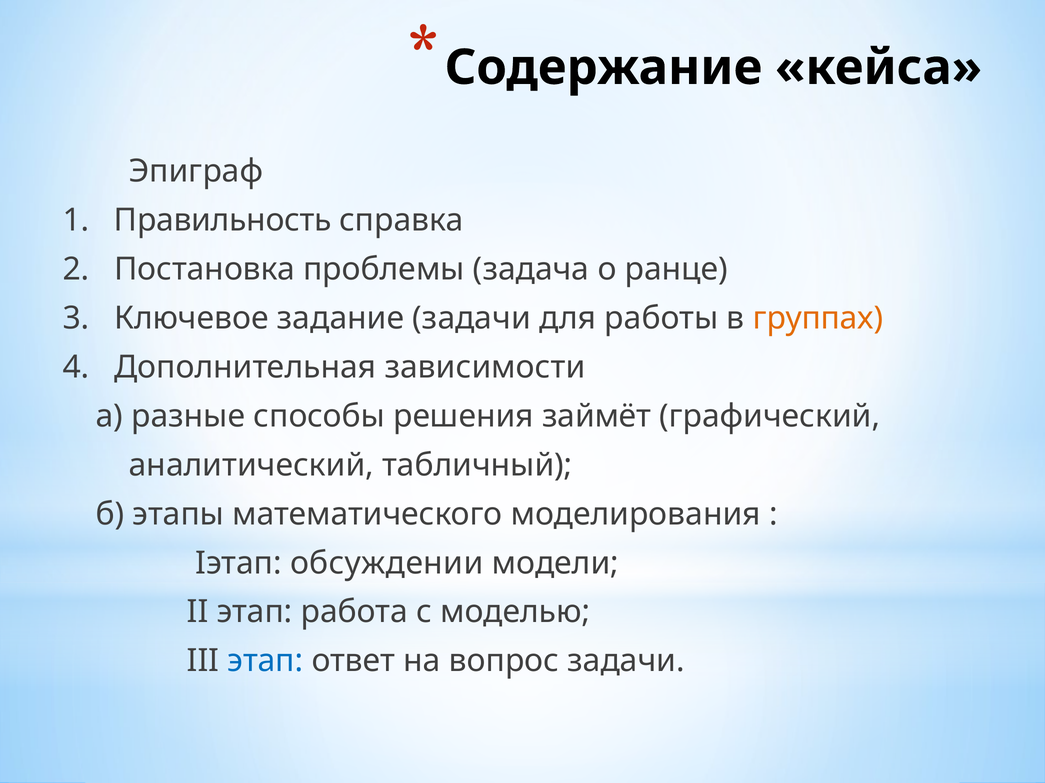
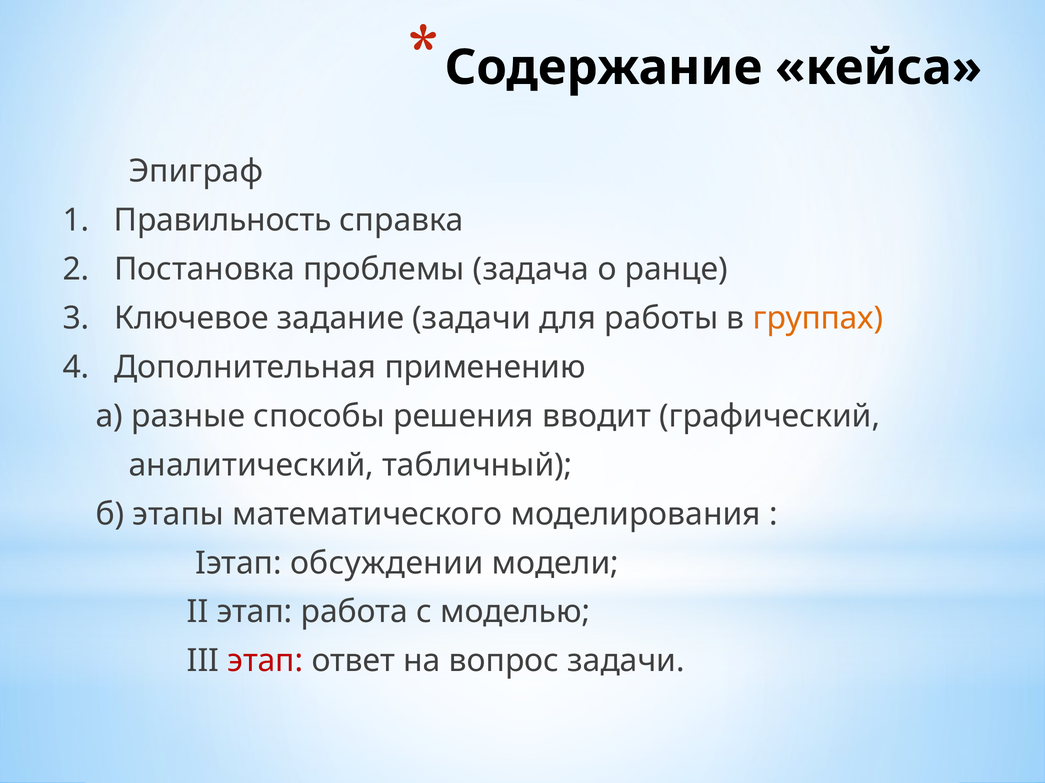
зависимости: зависимости -> применению
займёт: займёт -> вводит
этап at (265, 662) colour: blue -> red
